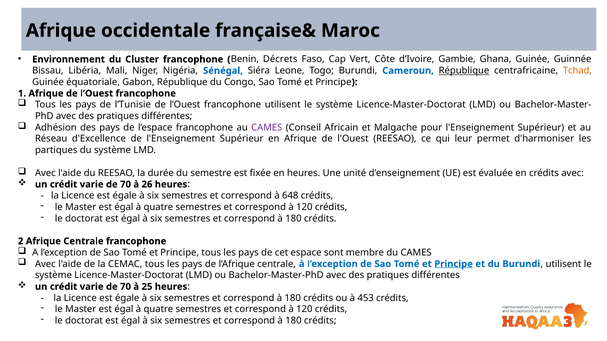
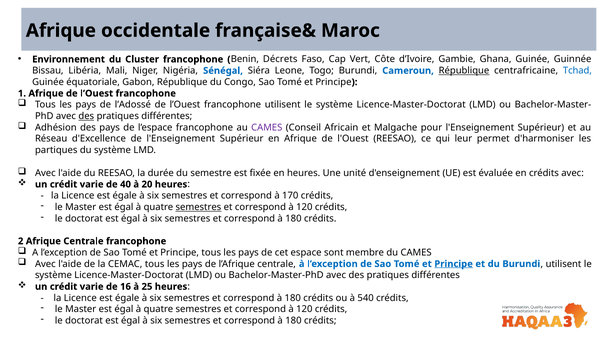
Tchad colour: orange -> blue
l’Tunisie: l’Tunisie -> l’Adossé
des at (86, 116) underline: none -> present
70 at (126, 185): 70 -> 40
26: 26 -> 20
648: 648 -> 170
semestres at (198, 207) underline: none -> present
70 at (126, 287): 70 -> 16
453: 453 -> 540
